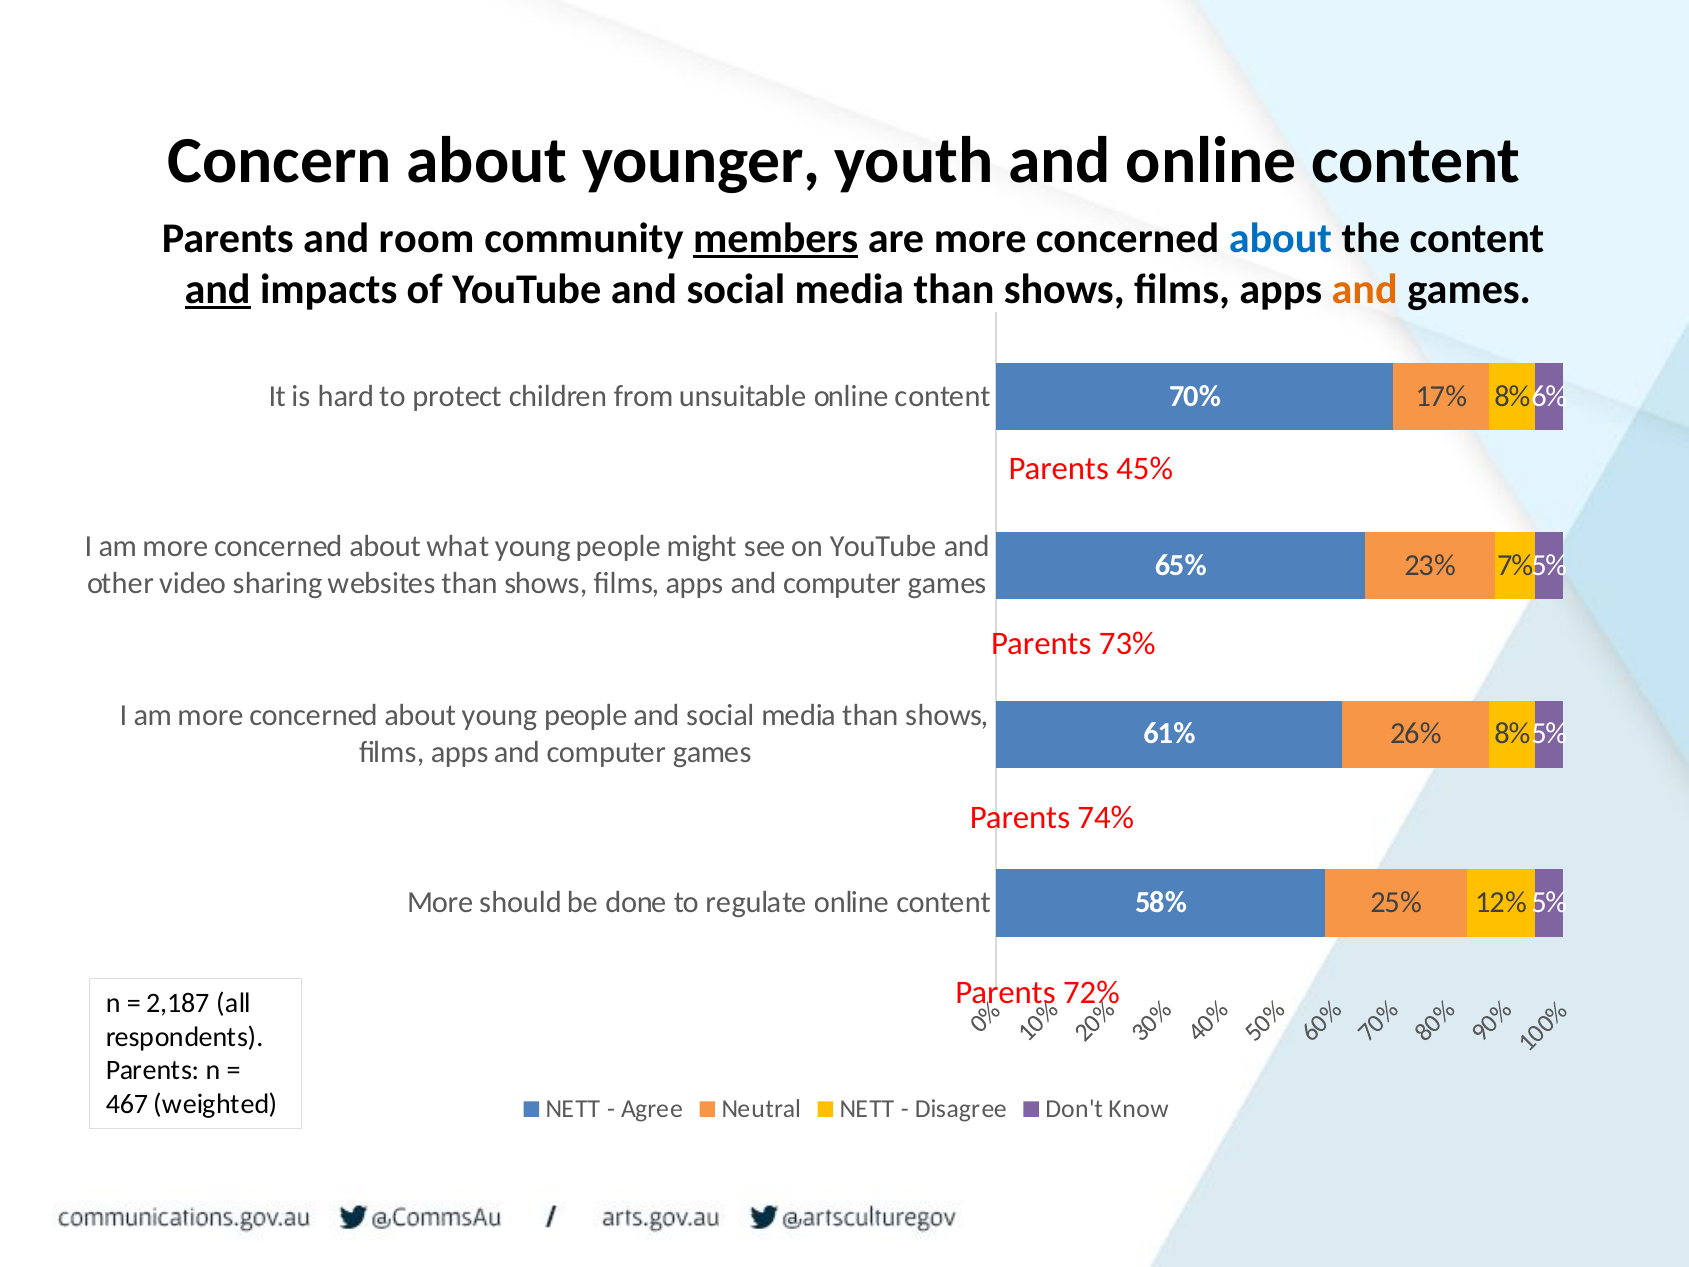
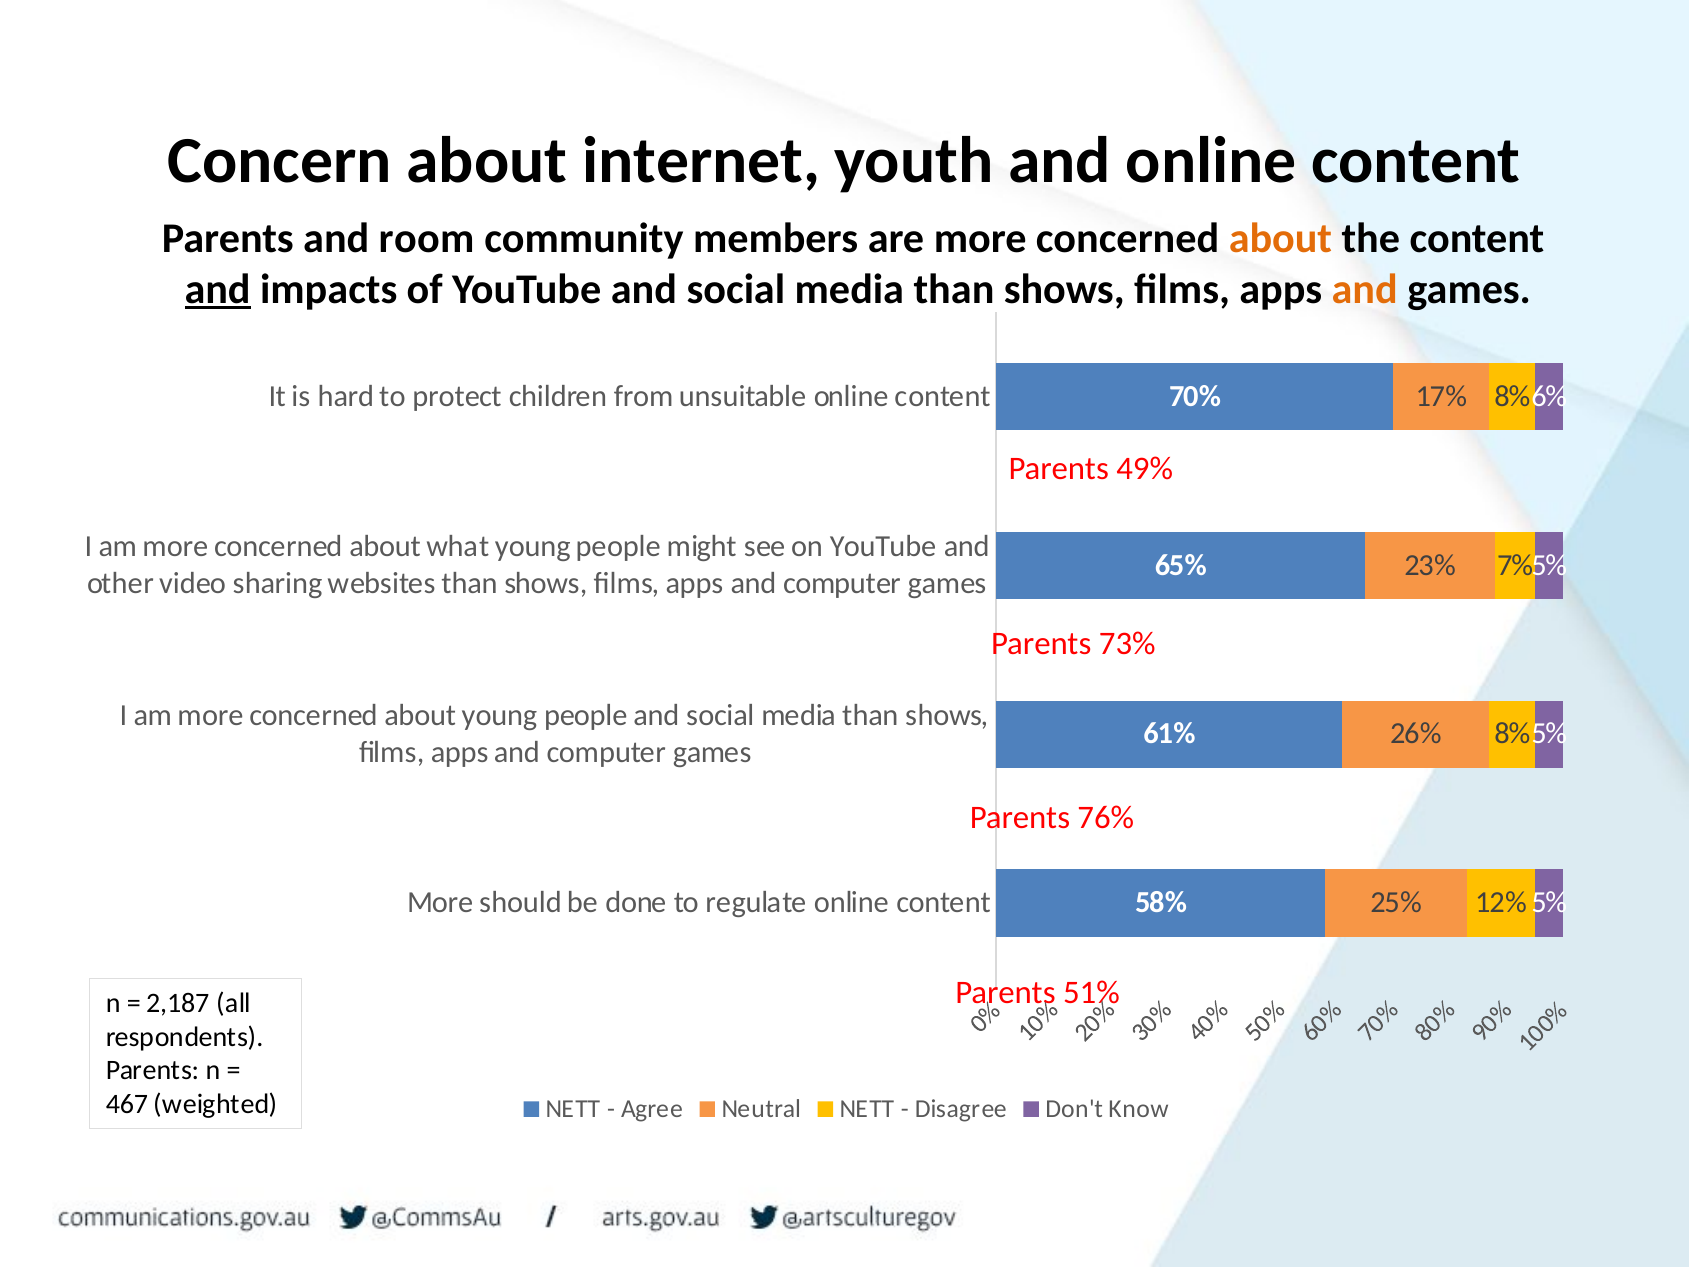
younger: younger -> internet
members underline: present -> none
about at (1280, 239) colour: blue -> orange
45%: 45% -> 49%
74%: 74% -> 76%
72%: 72% -> 51%
